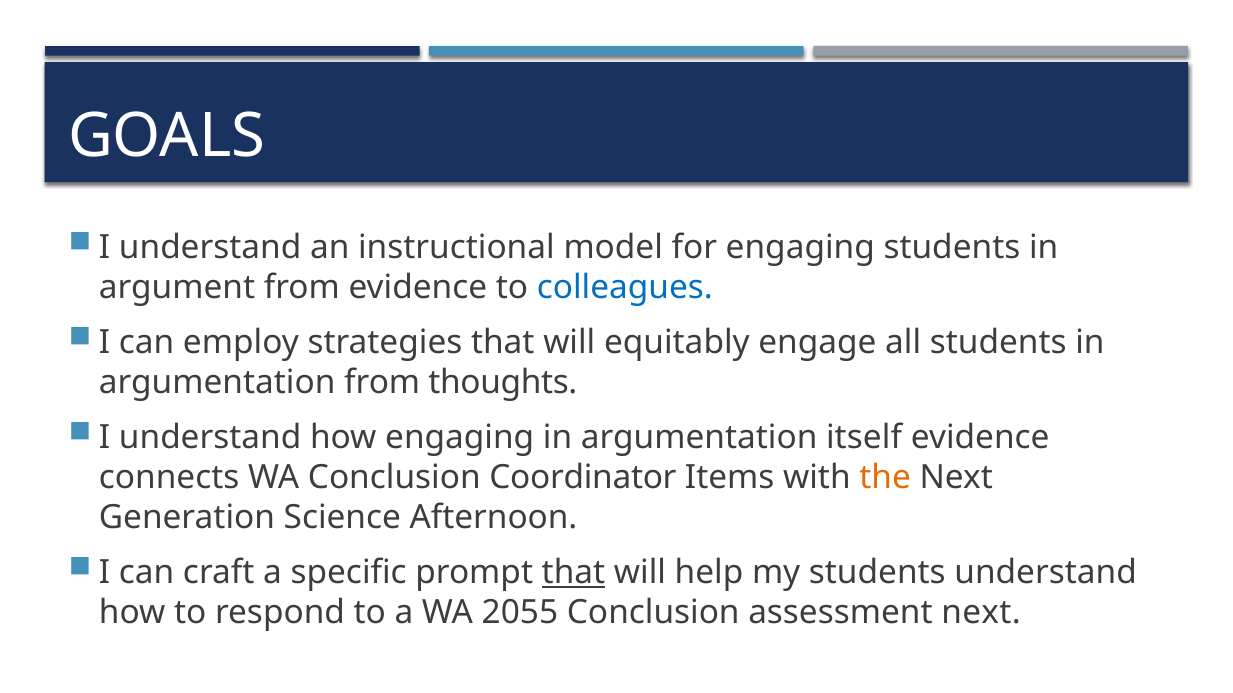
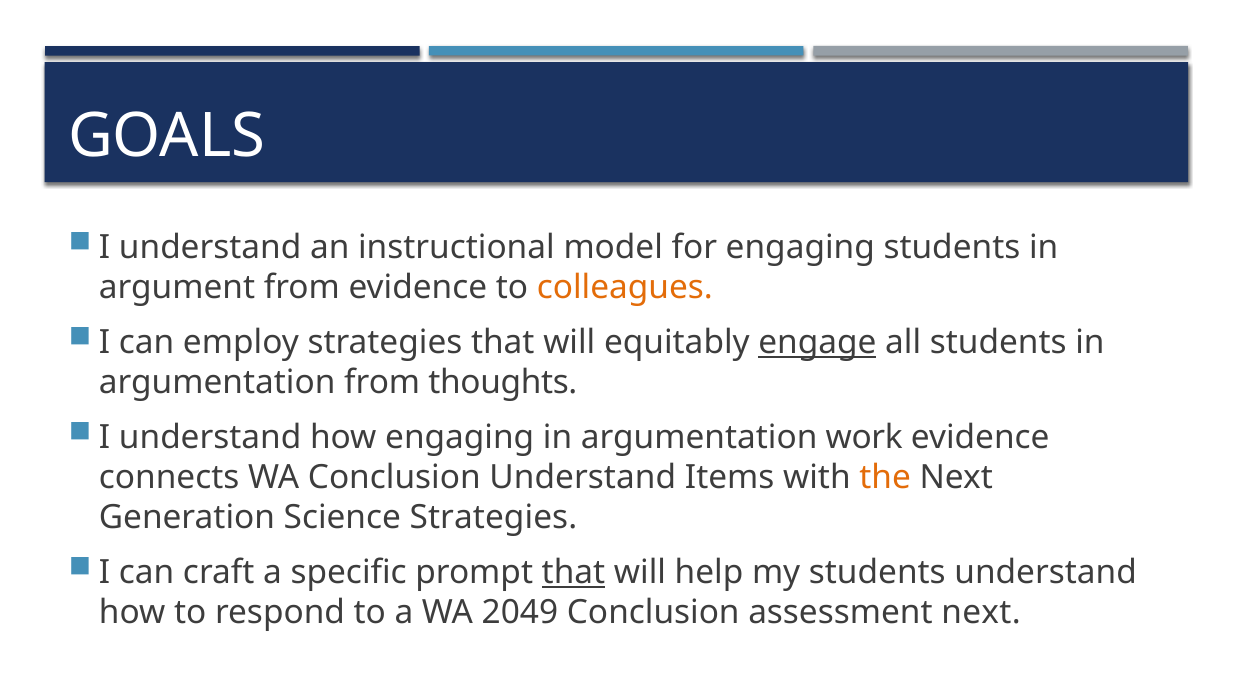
colleagues colour: blue -> orange
engage underline: none -> present
itself: itself -> work
Conclusion Coordinator: Coordinator -> Understand
Science Afternoon: Afternoon -> Strategies
2055: 2055 -> 2049
